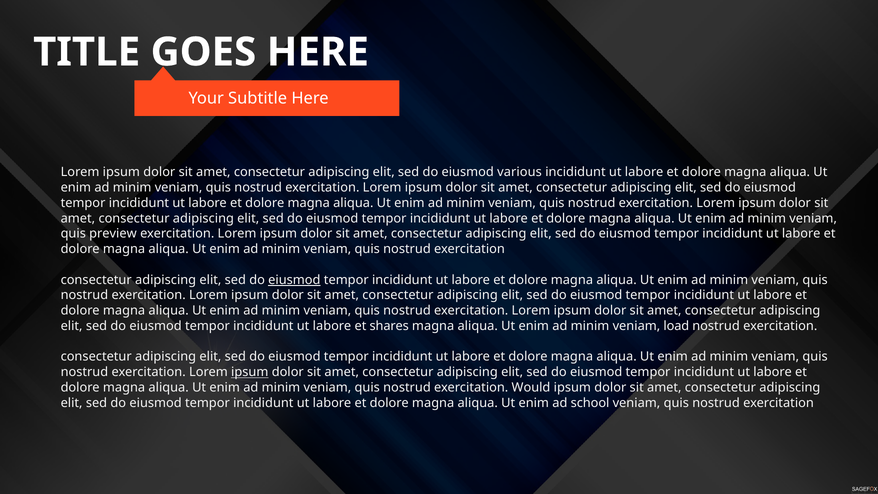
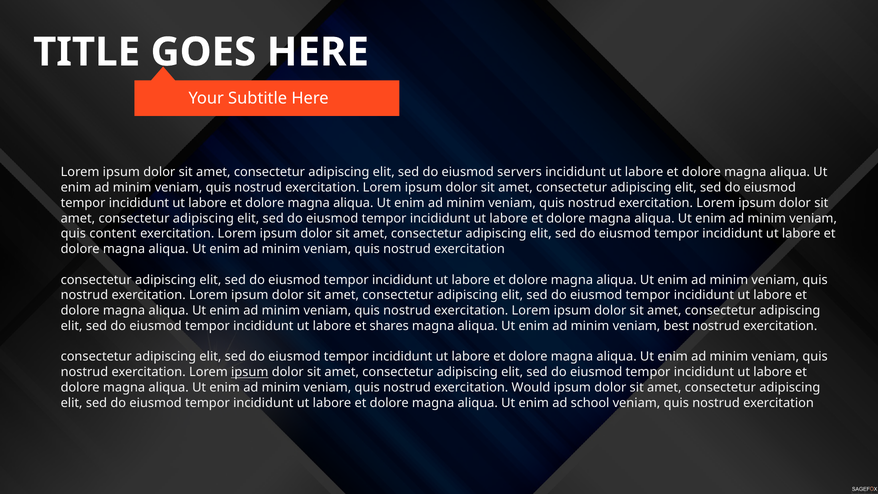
various: various -> servers
preview: preview -> content
eiusmod at (294, 280) underline: present -> none
load: load -> best
